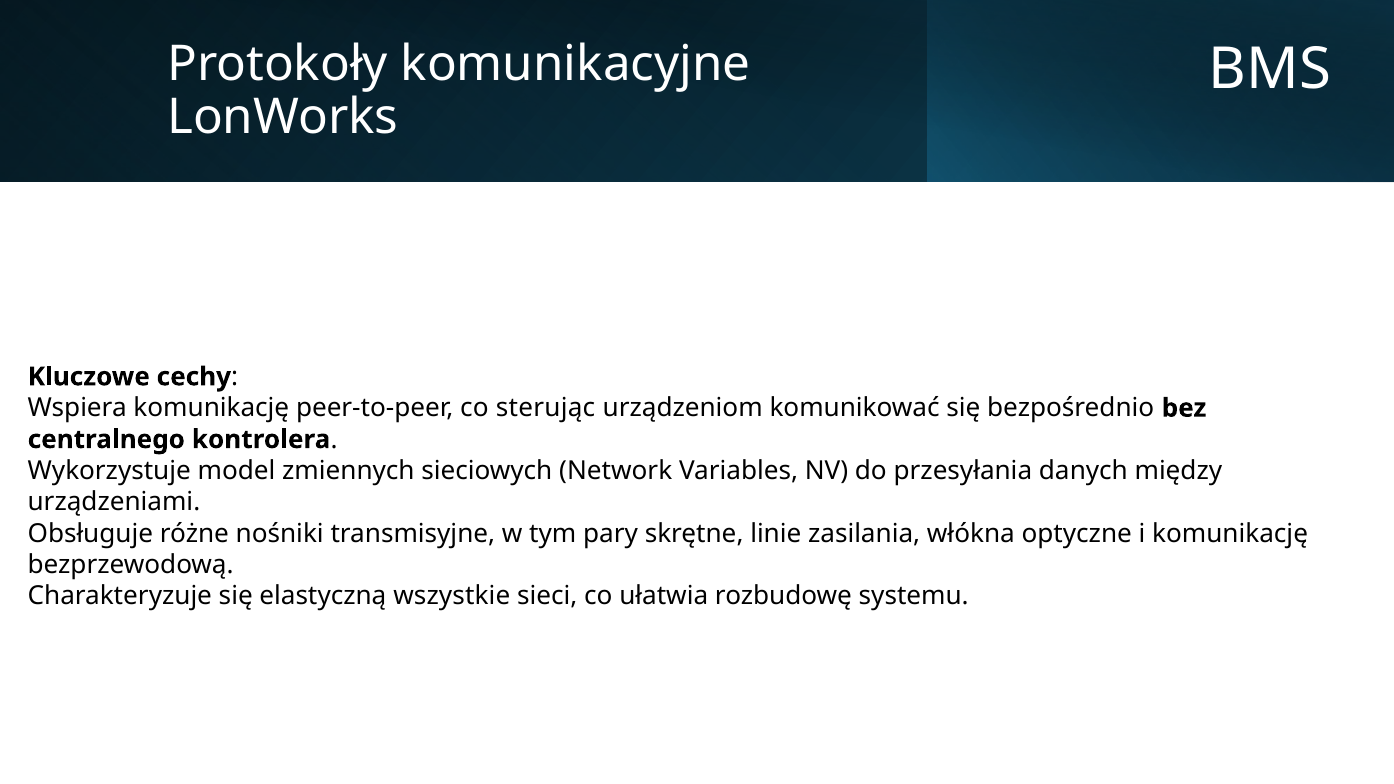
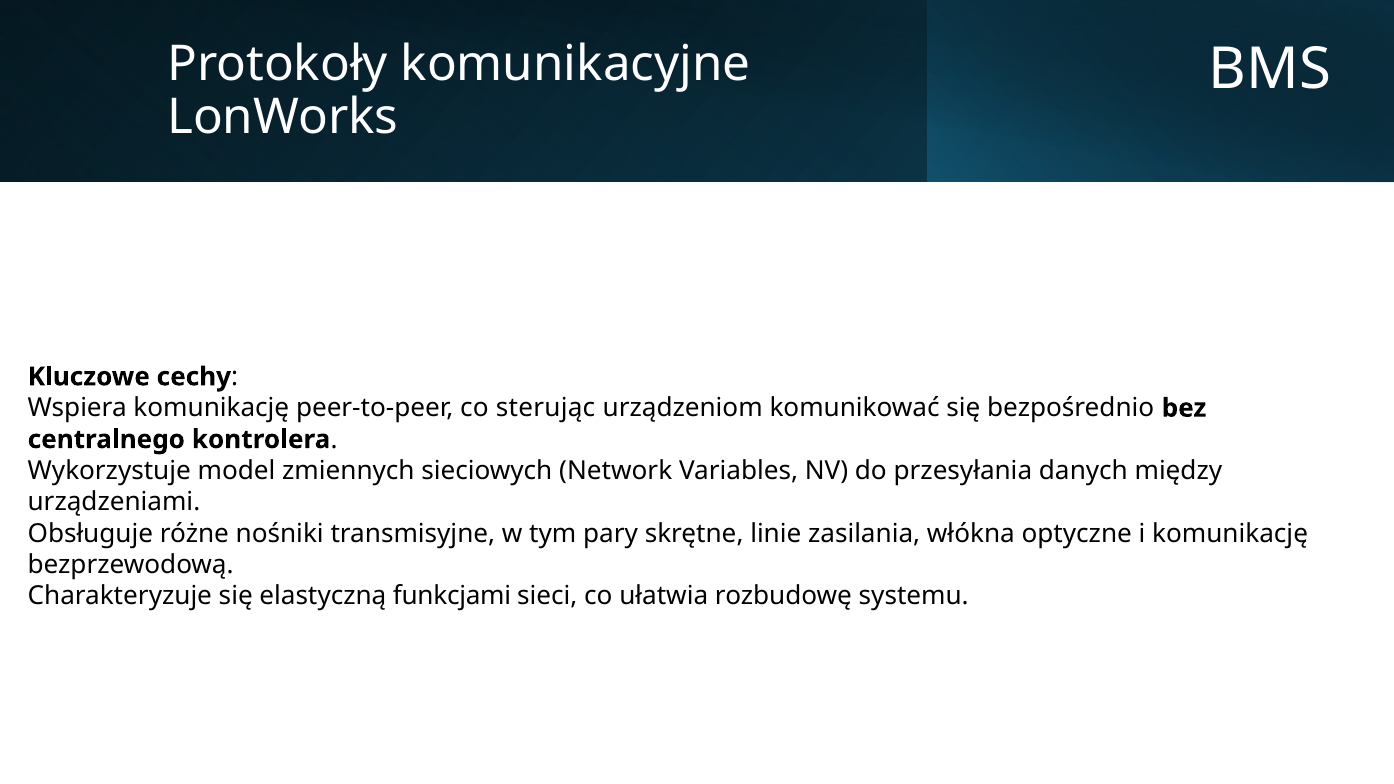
wszystkie: wszystkie -> funkcjami
